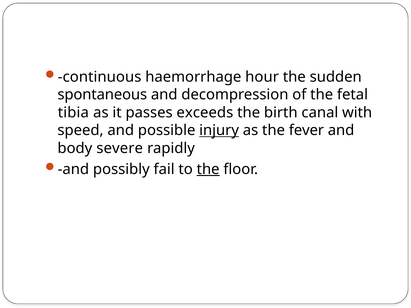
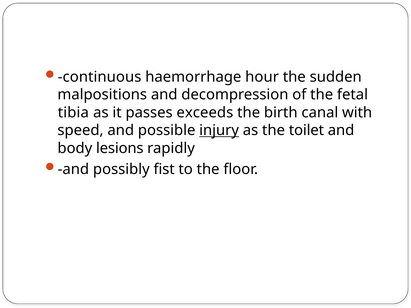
spontaneous: spontaneous -> malpositions
fever: fever -> toilet
severe: severe -> lesions
fail: fail -> fist
the at (208, 169) underline: present -> none
